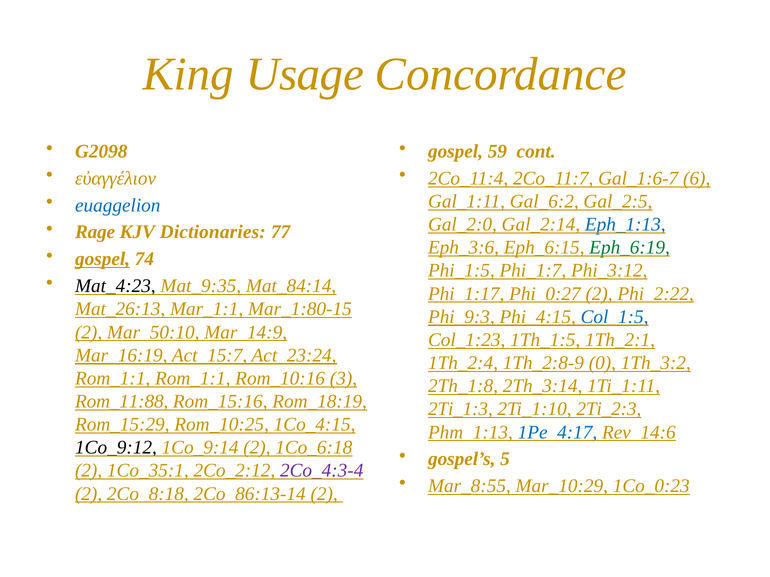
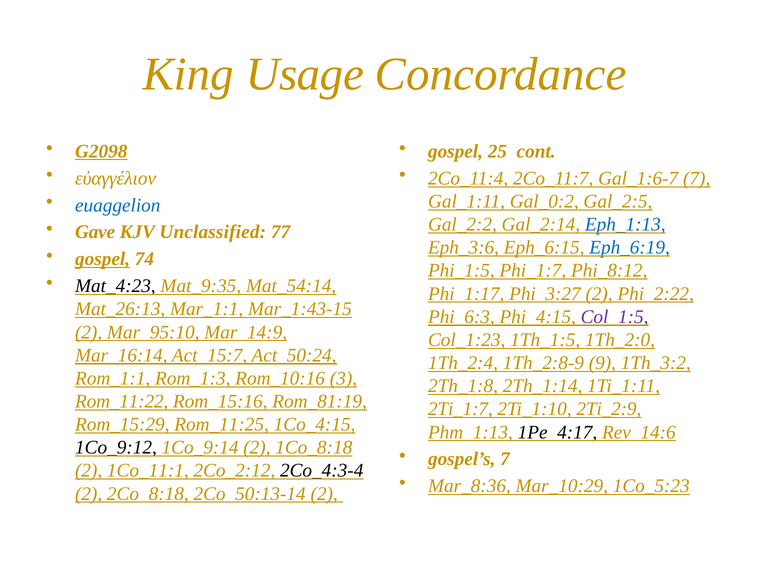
G2098 underline: none -> present
59: 59 -> 25
Gal_1:6-7 6: 6 -> 7
Gal_6:2: Gal_6:2 -> Gal_0:2
Gal_2:0: Gal_2:0 -> Gal_2:2
Rage: Rage -> Gave
Dictionaries: Dictionaries -> Unclassified
Eph_6:19 colour: green -> blue
Phi_3:12: Phi_3:12 -> Phi_8:12
Mat_84:14: Mat_84:14 -> Mat_54:14
Phi_0:27: Phi_0:27 -> Phi_3:27
Mar_1:80-15: Mar_1:80-15 -> Mar_1:43-15
Phi_9:3: Phi_9:3 -> Phi_6:3
Col_1:5 colour: blue -> purple
Mar_50:10: Mar_50:10 -> Mar_95:10
1Th_2:1: 1Th_2:1 -> 1Th_2:0
Mar_16:19: Mar_16:19 -> Mar_16:14
Act_23:24: Act_23:24 -> Act_50:24
0: 0 -> 9
Rom_1:1 Rom_1:1: Rom_1:1 -> Rom_1:3
2Th_3:14: 2Th_3:14 -> 2Th_1:14
Rom_11:88: Rom_11:88 -> Rom_11:22
Rom_18:19: Rom_18:19 -> Rom_81:19
2Ti_1:3: 2Ti_1:3 -> 2Ti_1:7
2Ti_2:3: 2Ti_2:3 -> 2Ti_2:9
Rom_10:25: Rom_10:25 -> Rom_11:25
1Pe_4:17 colour: blue -> black
1Co_6:18: 1Co_6:18 -> 1Co_8:18
gospel’s 5: 5 -> 7
1Co_35:1: 1Co_35:1 -> 1Co_11:1
2Co_4:3-4 colour: purple -> black
Mar_8:55: Mar_8:55 -> Mar_8:36
1Co_0:23: 1Co_0:23 -> 1Co_5:23
2Co_86:13-14: 2Co_86:13-14 -> 2Co_50:13-14
